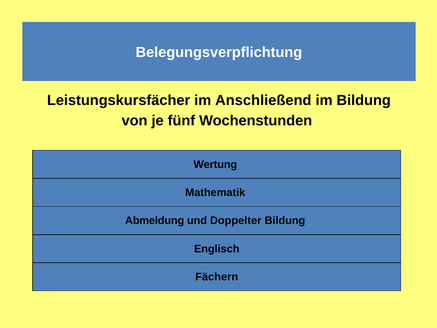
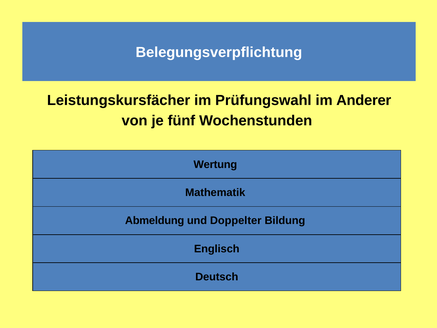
Anschließend: Anschließend -> Prüfungswahl
im Bildung: Bildung -> Anderer
Fächern: Fächern -> Deutsch
